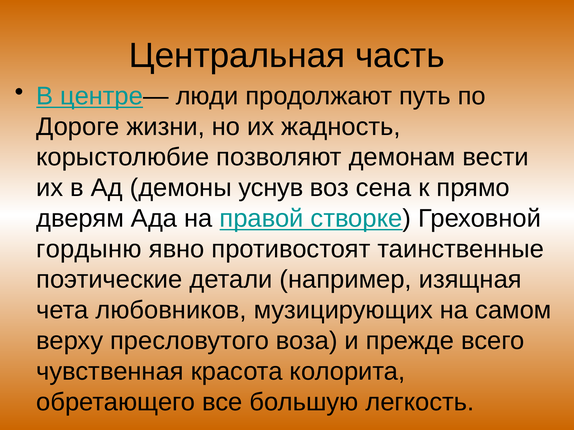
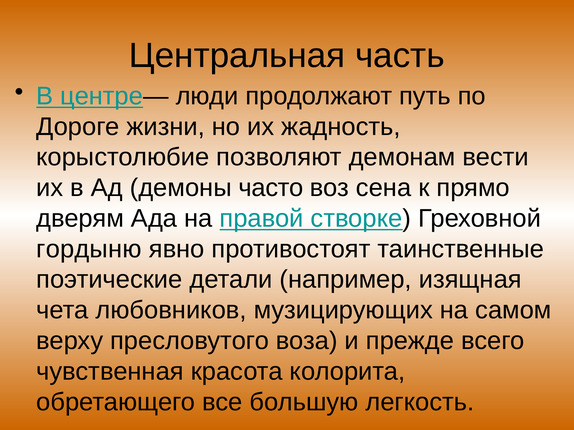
уснув: уснув -> часто
